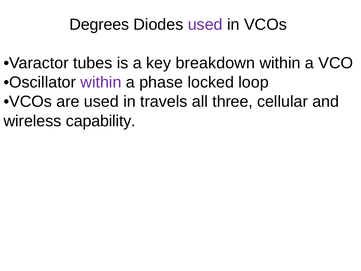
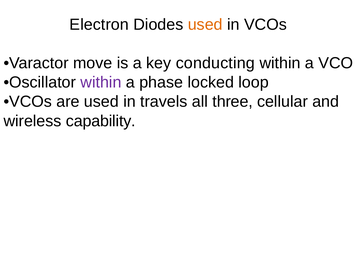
Degrees: Degrees -> Electron
used at (205, 25) colour: purple -> orange
tubes: tubes -> move
breakdown: breakdown -> conducting
